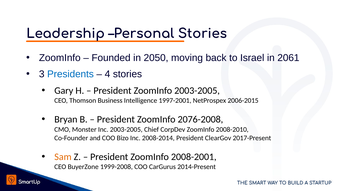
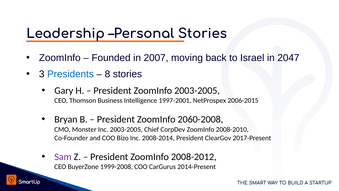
2050: 2050 -> 2007
2061: 2061 -> 2047
4: 4 -> 8
2076-2008: 2076-2008 -> 2060-2008
Sam colour: orange -> purple
2008-2001: 2008-2001 -> 2008-2012
